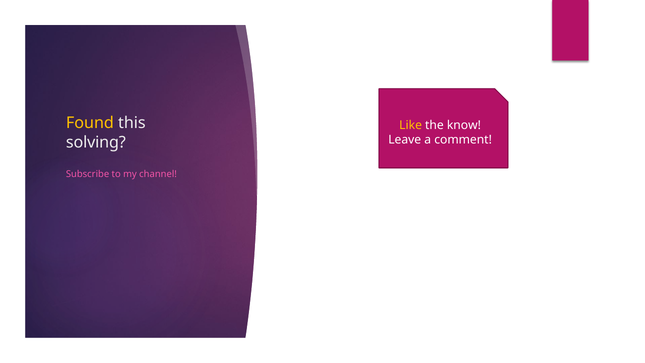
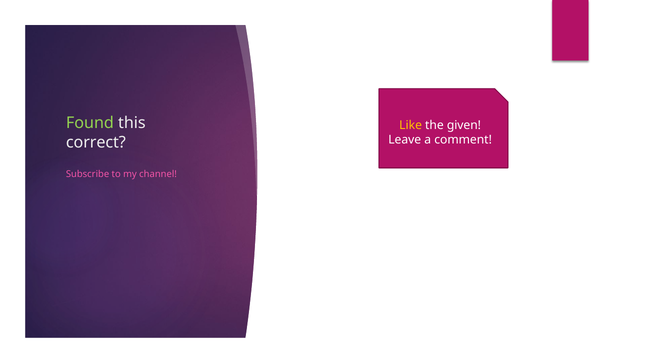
Found colour: yellow -> light green
know: know -> given
solving: solving -> correct
